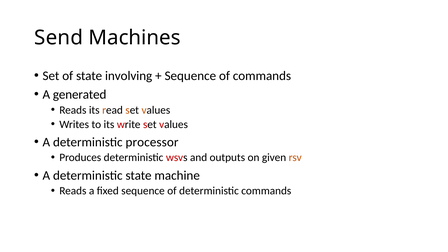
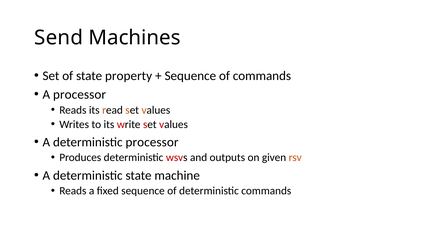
involving: involving -> property
A generated: generated -> processor
